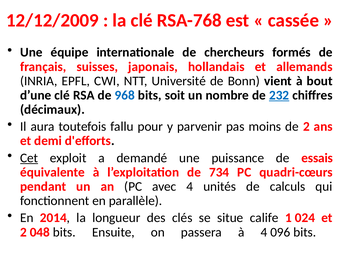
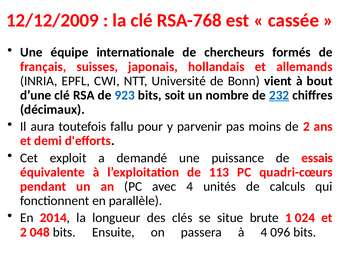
968: 968 -> 923
Cet underline: present -> none
734: 734 -> 113
calife: calife -> brute
